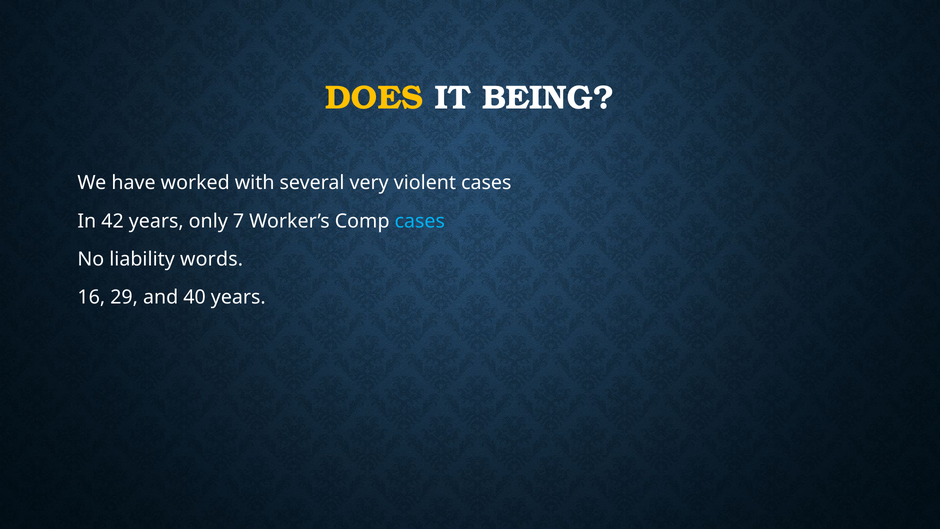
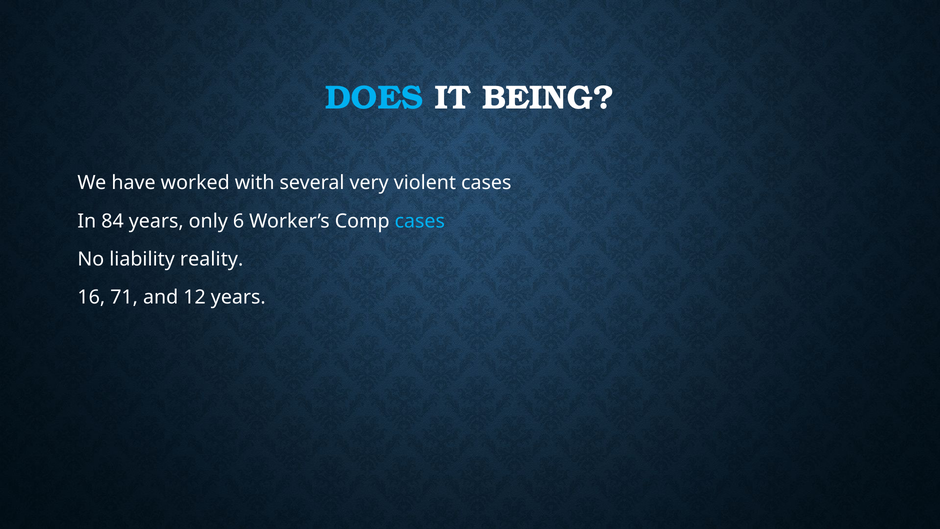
DOES colour: yellow -> light blue
42: 42 -> 84
7: 7 -> 6
words: words -> reality
29: 29 -> 71
40: 40 -> 12
